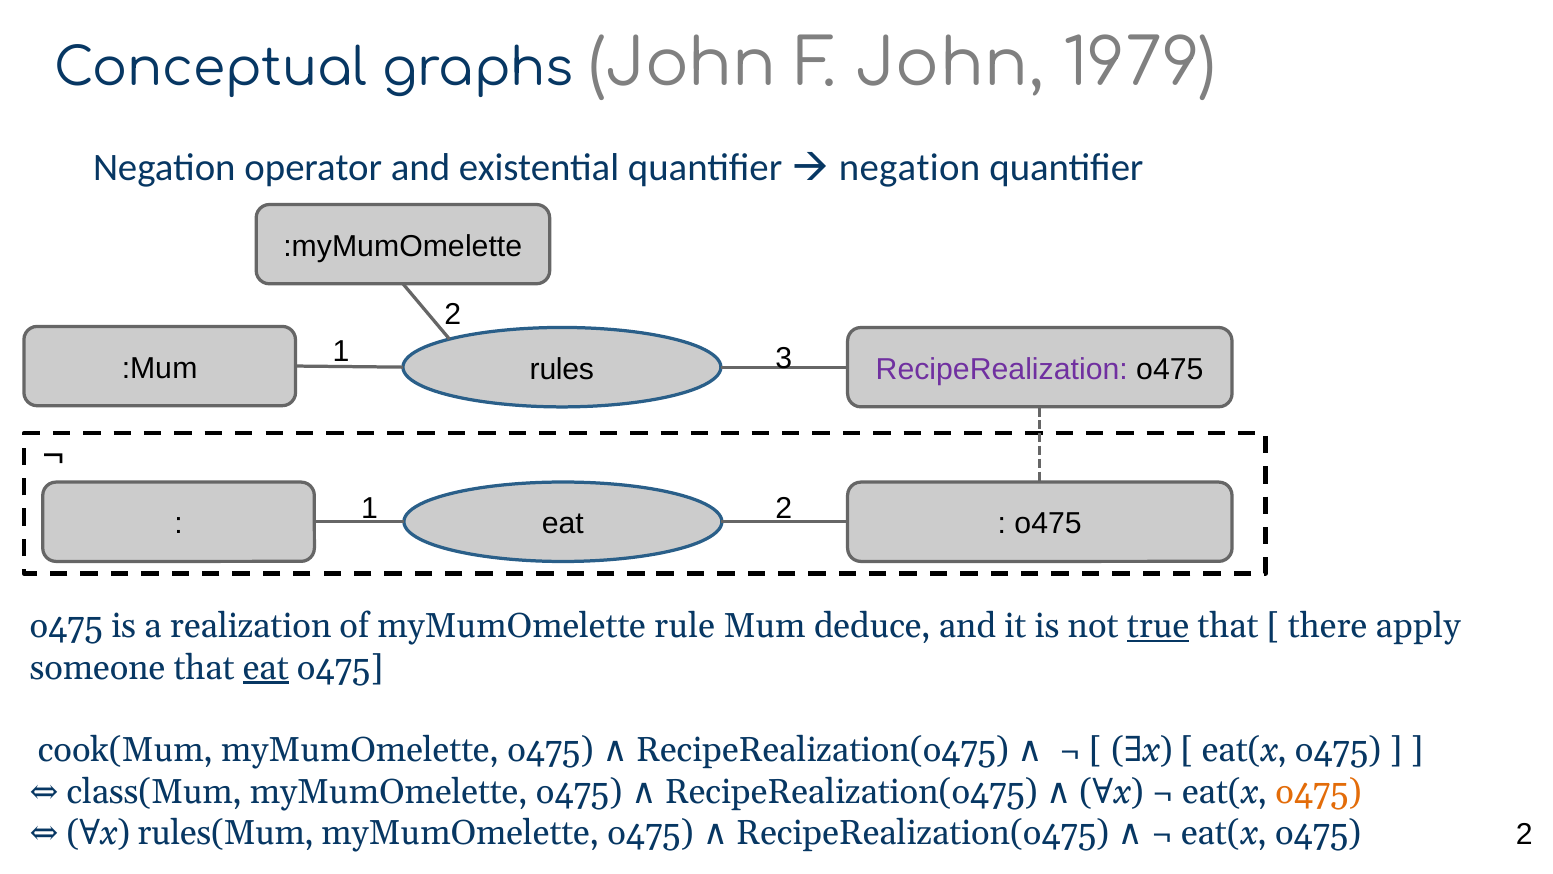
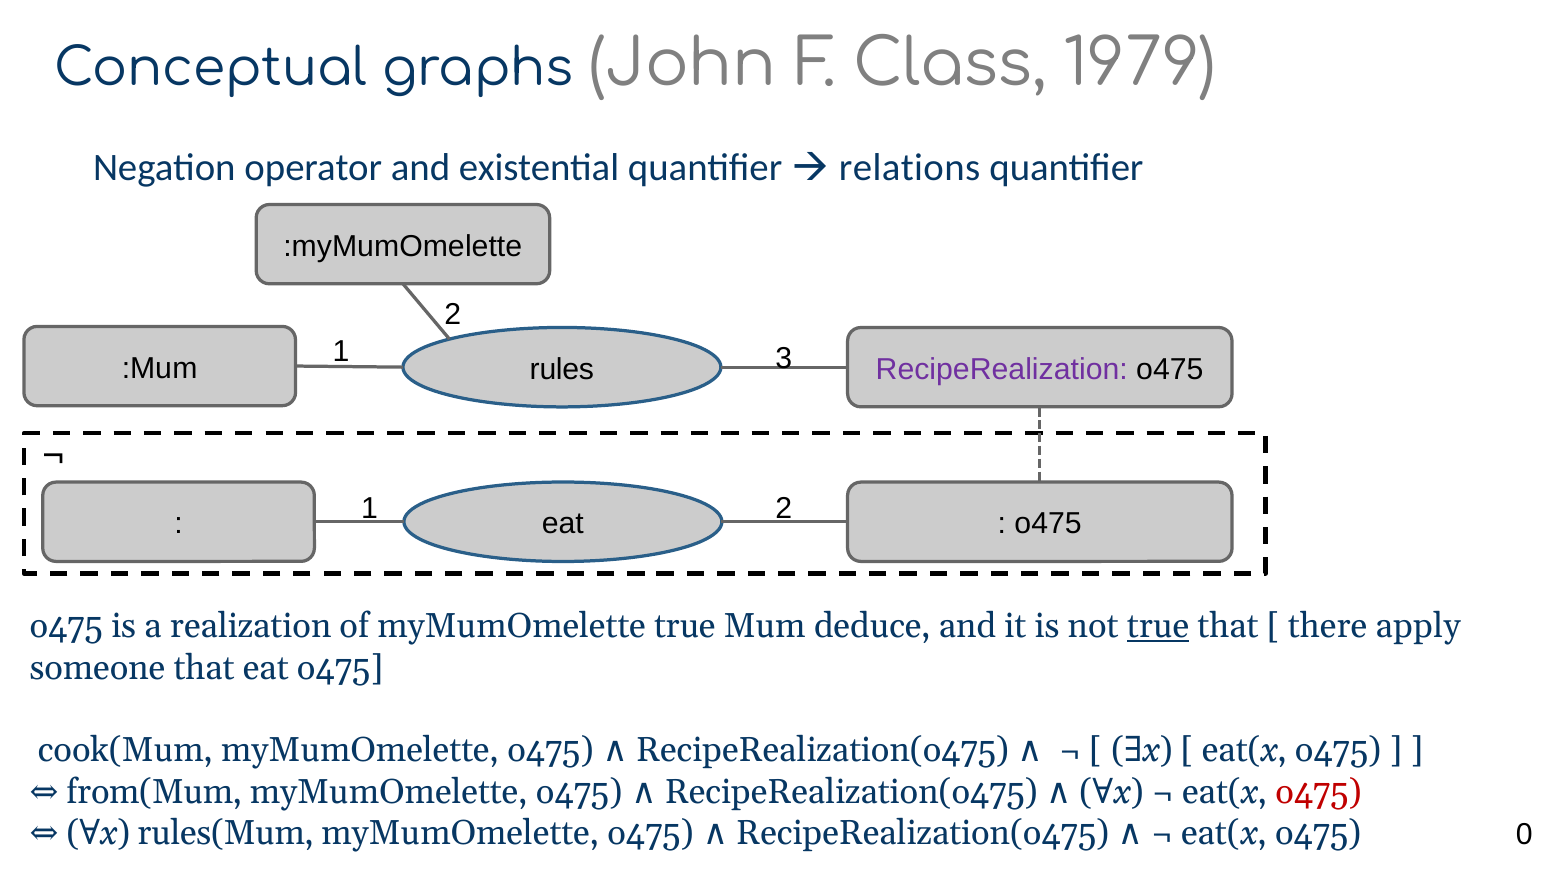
F John: John -> Class
negation at (910, 167): negation -> relations
myMumOmelette rule: rule -> true
eat at (266, 667) underline: present -> none
class(Mum: class(Mum -> from(Mum
o475 at (1318, 792) colour: orange -> red
2 at (1524, 834): 2 -> 0
